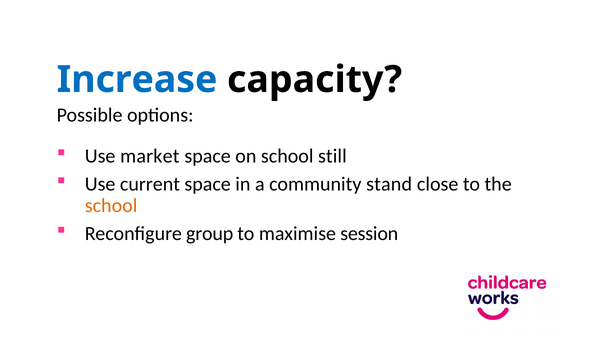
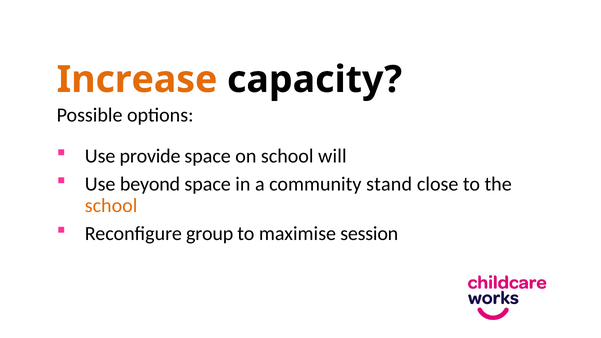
Increase colour: blue -> orange
market: market -> provide
still: still -> will
current: current -> beyond
